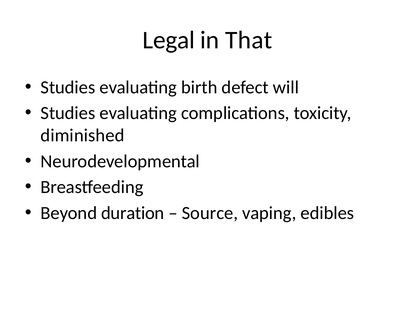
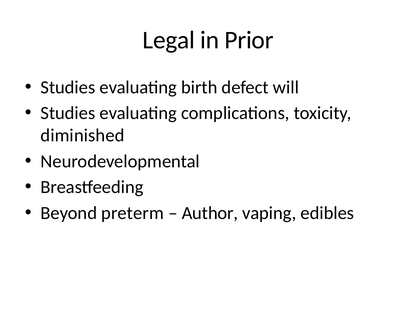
That: That -> Prior
duration: duration -> preterm
Source: Source -> Author
